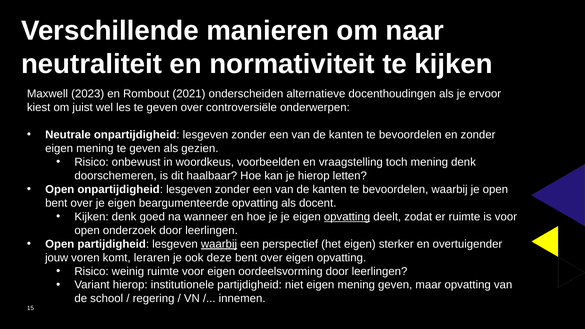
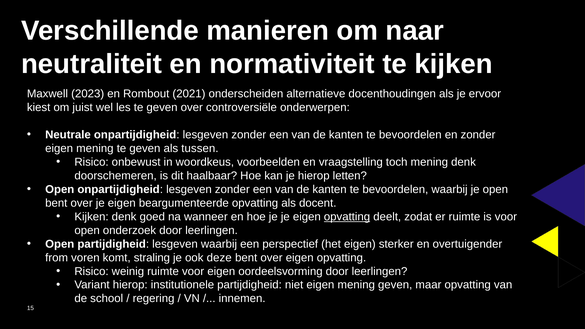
gezien: gezien -> tussen
waarbij at (219, 244) underline: present -> none
jouw: jouw -> from
leraren: leraren -> straling
